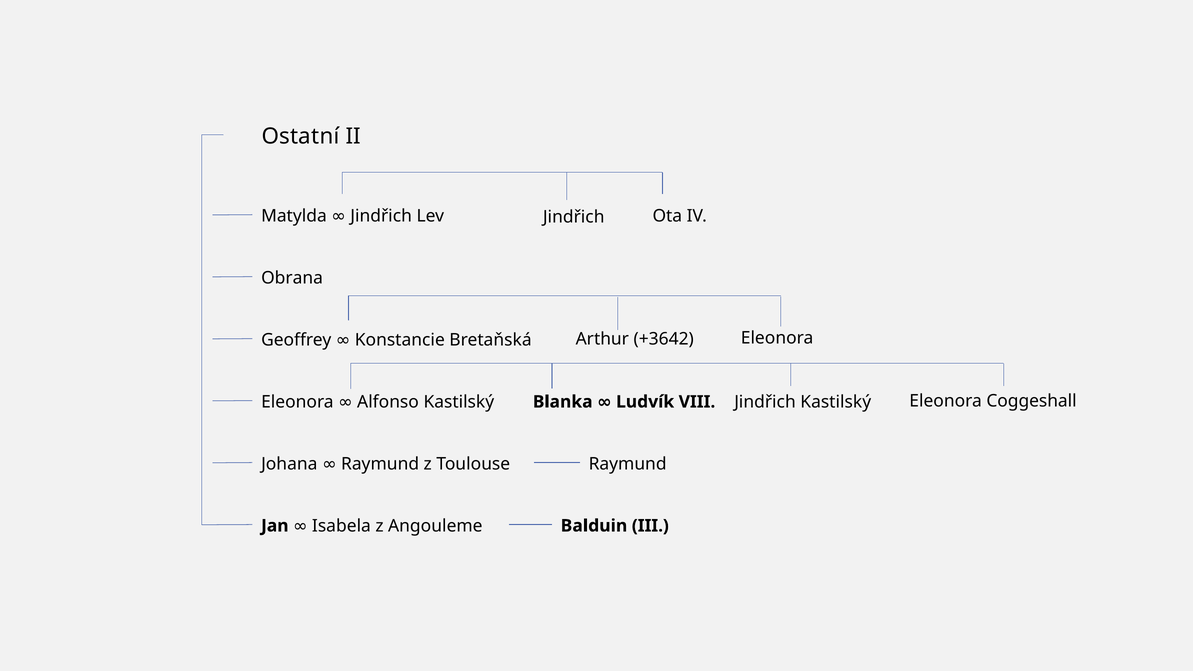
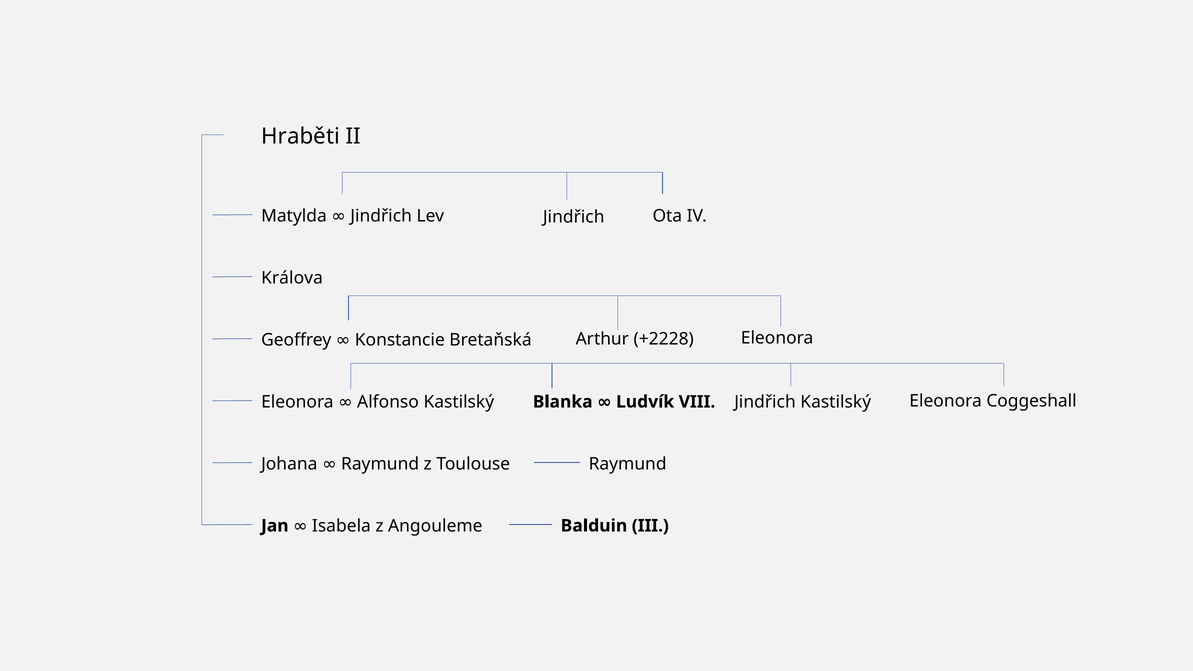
Ostatní: Ostatní -> Hraběti
Obrana: Obrana -> Králova
+3642: +3642 -> +2228
